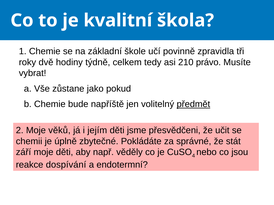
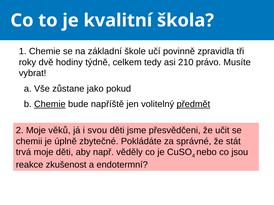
Chemie at (50, 104) underline: none -> present
jejím: jejím -> svou
září: září -> trvá
dospívání: dospívání -> zkušenost
